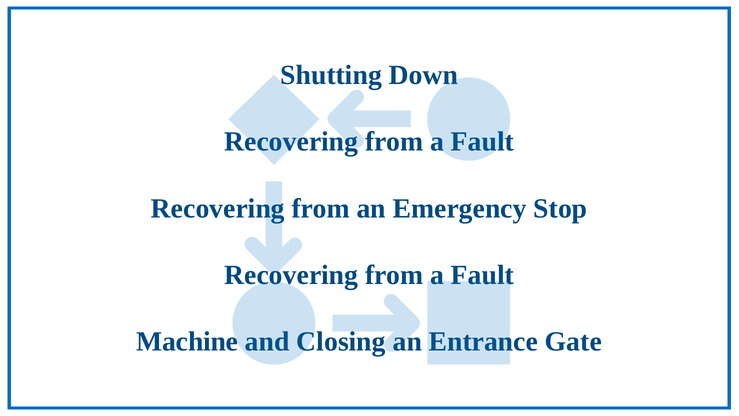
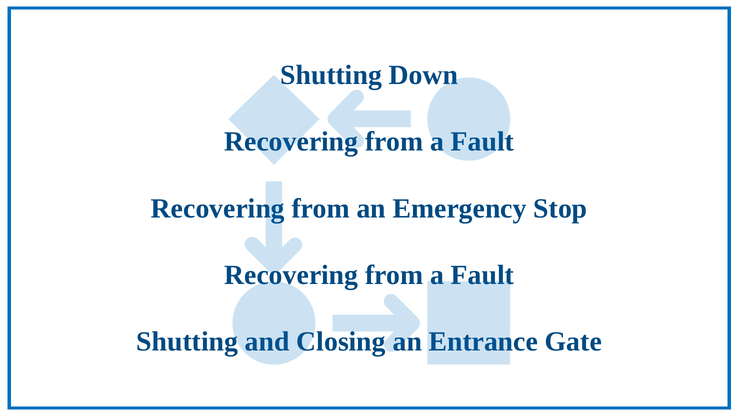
Machine at (187, 341): Machine -> Shutting
